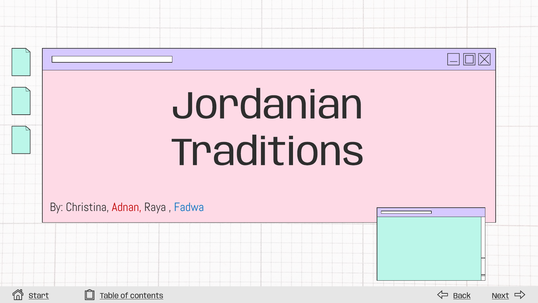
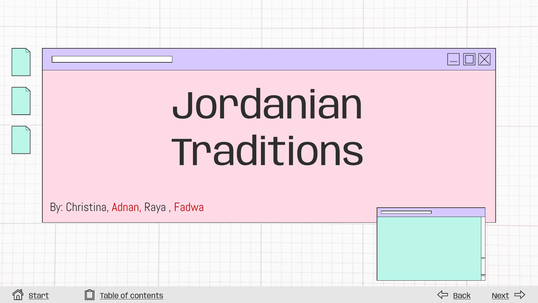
Fadwa colour: blue -> red
